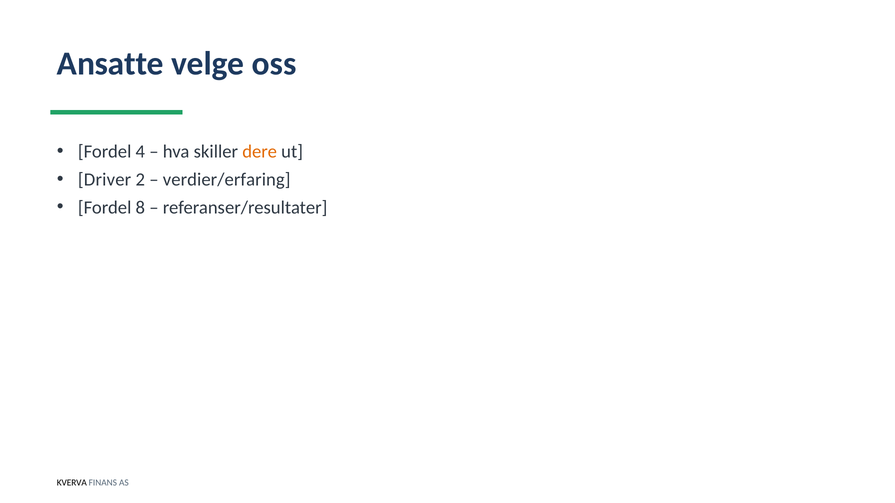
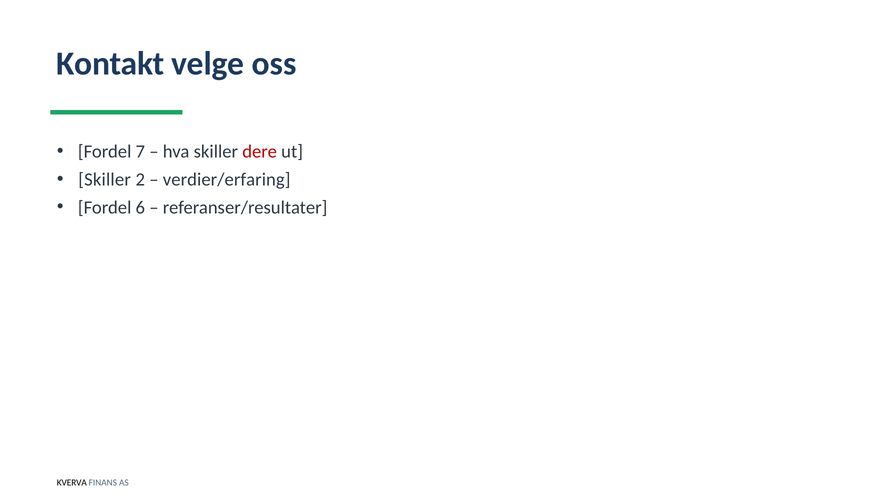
Ansatte: Ansatte -> Kontakt
4: 4 -> 7
dere colour: orange -> red
Driver at (105, 180): Driver -> Skiller
8: 8 -> 6
